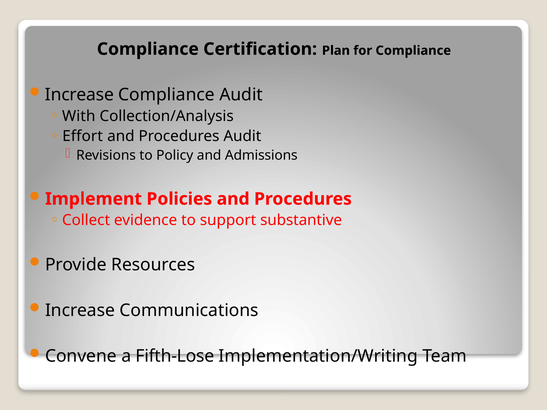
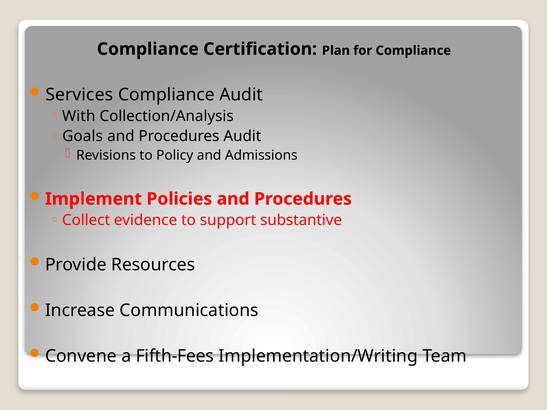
Increase at (79, 95): Increase -> Services
Effort: Effort -> Goals
Fifth-Lose: Fifth-Lose -> Fifth-Fees
